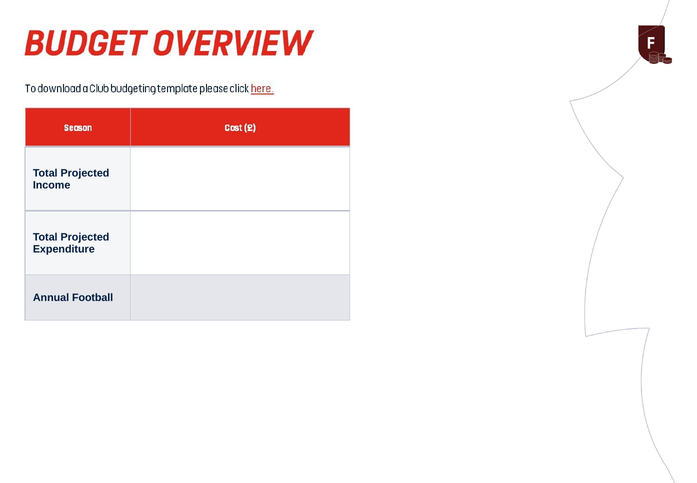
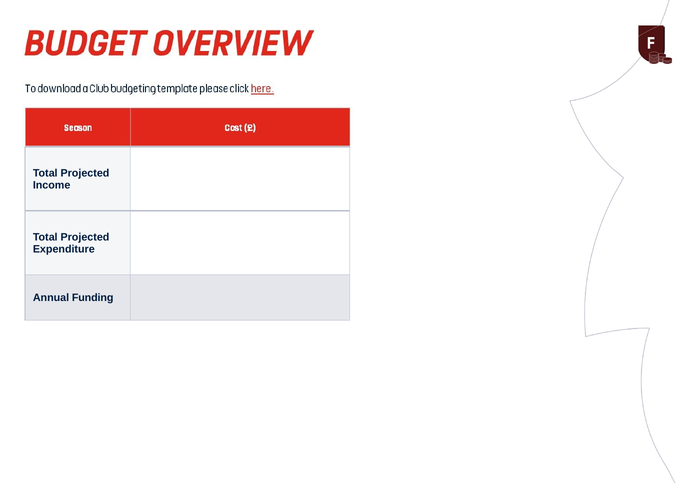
Football: Football -> Funding
